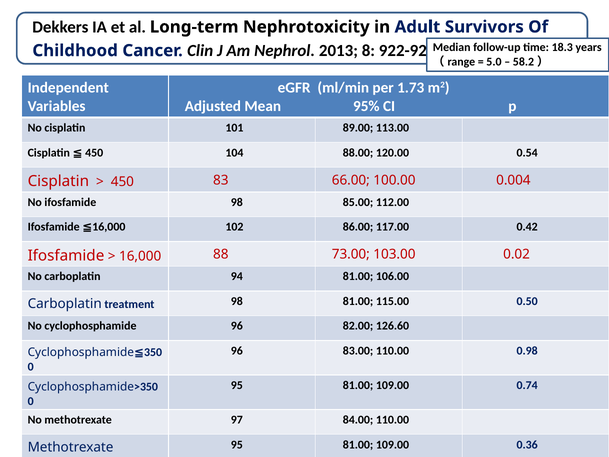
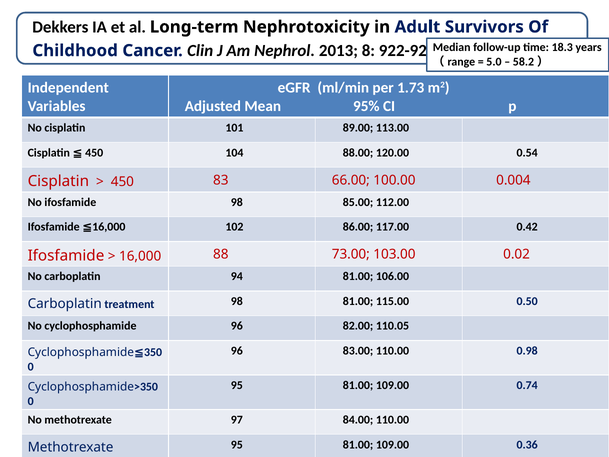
126.60: 126.60 -> 110.05
